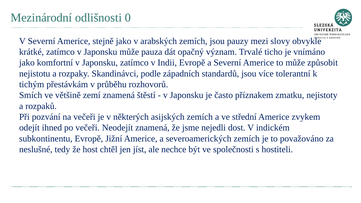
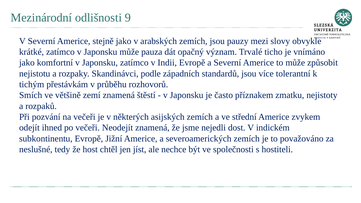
0: 0 -> 9
